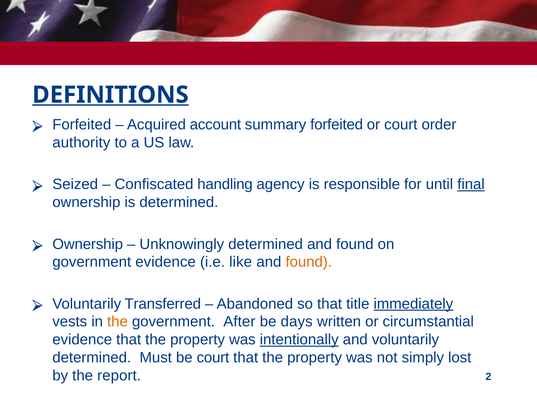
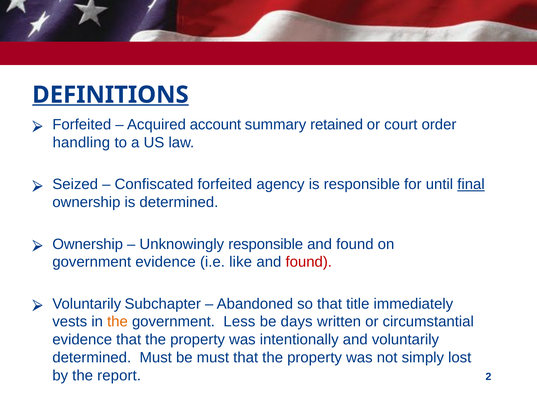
summary forfeited: forfeited -> retained
authority: authority -> handling
Confiscated handling: handling -> forfeited
Unknowingly determined: determined -> responsible
found at (309, 262) colour: orange -> red
Transferred: Transferred -> Subchapter
immediately underline: present -> none
After: After -> Less
intentionally underline: present -> none
be court: court -> must
